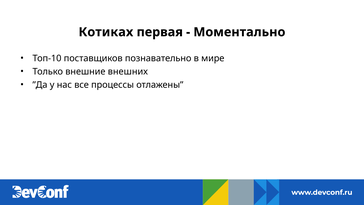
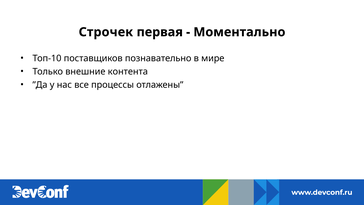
Котиках: Котиках -> Строчек
внешних: внешних -> контента
